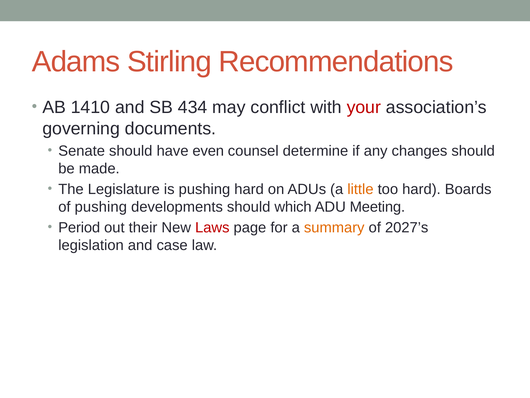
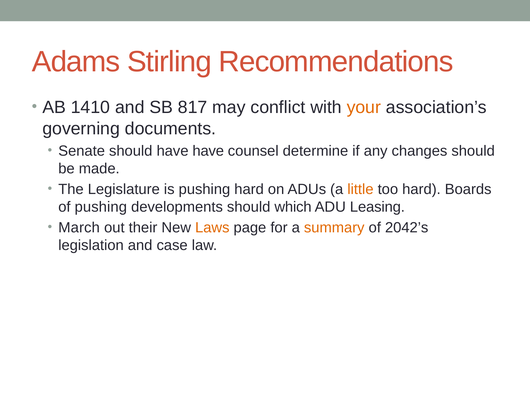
434: 434 -> 817
your colour: red -> orange
have even: even -> have
Meeting: Meeting -> Leasing
Period: Period -> March
Laws colour: red -> orange
2027’s: 2027’s -> 2042’s
